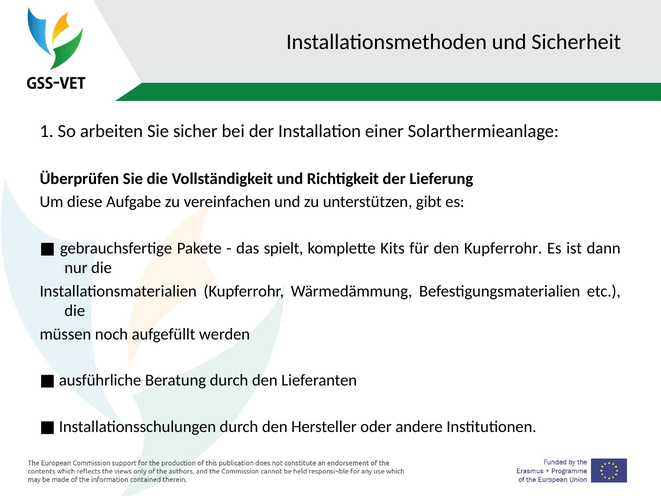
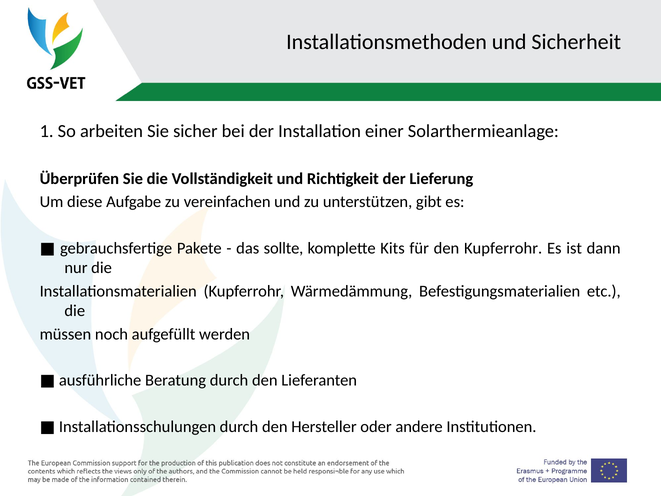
spielt: spielt -> sollte
